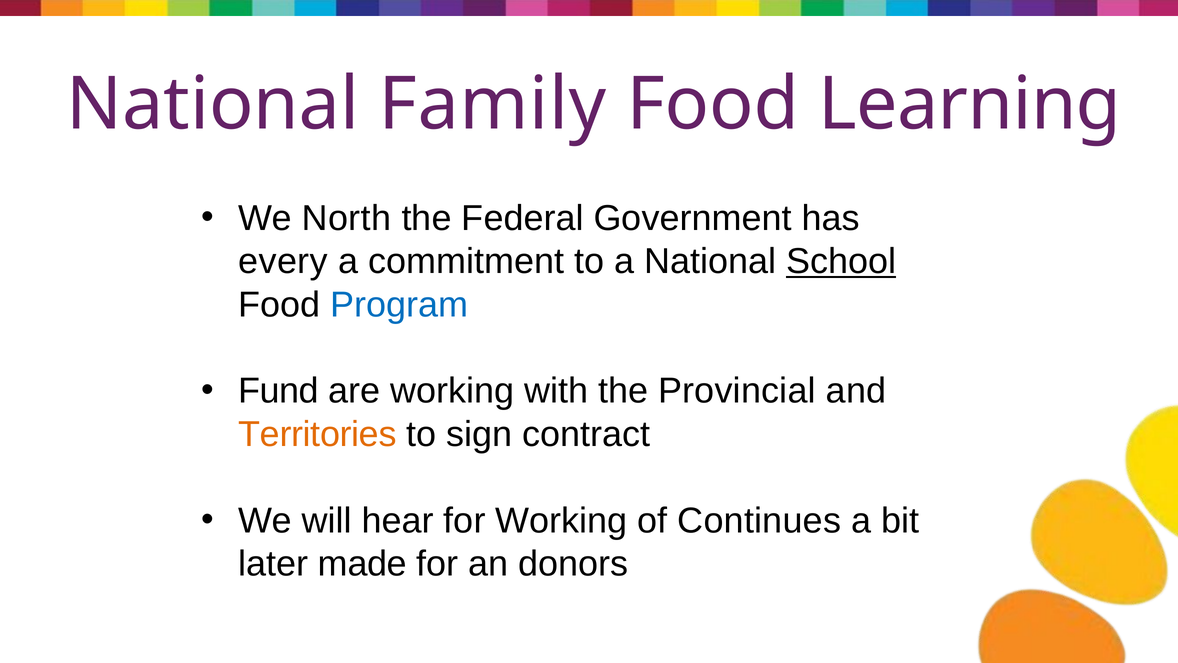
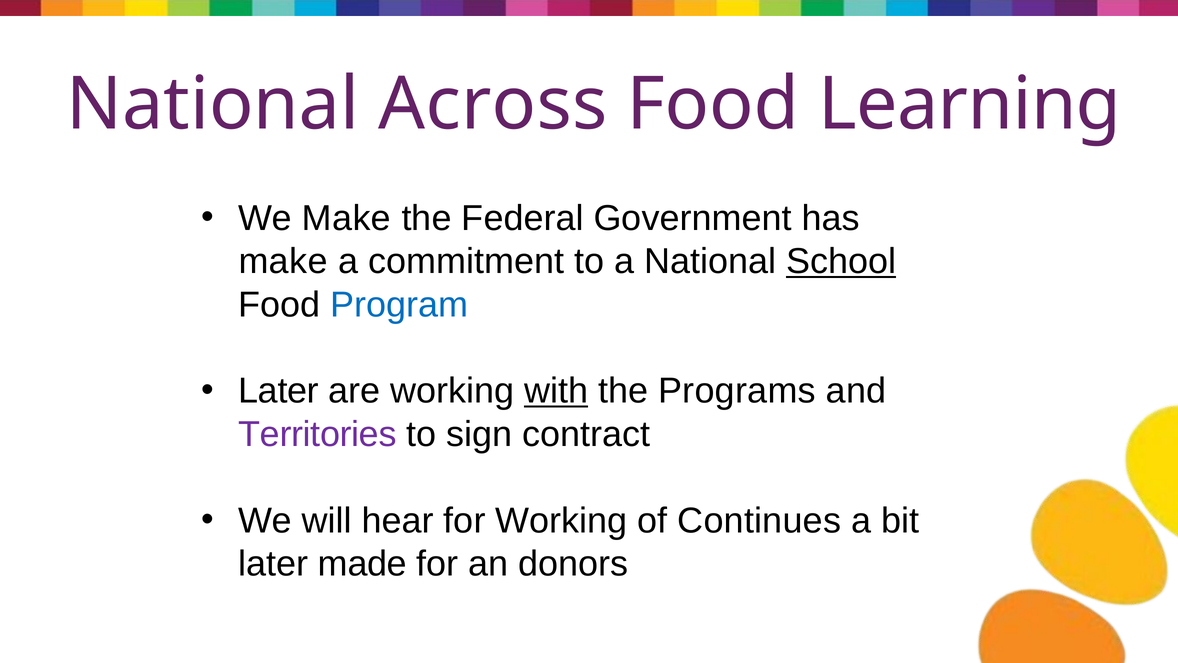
Family: Family -> Across
We North: North -> Make
every at (283, 261): every -> make
Fund at (278, 391): Fund -> Later
with underline: none -> present
Provincial: Provincial -> Programs
Territories colour: orange -> purple
